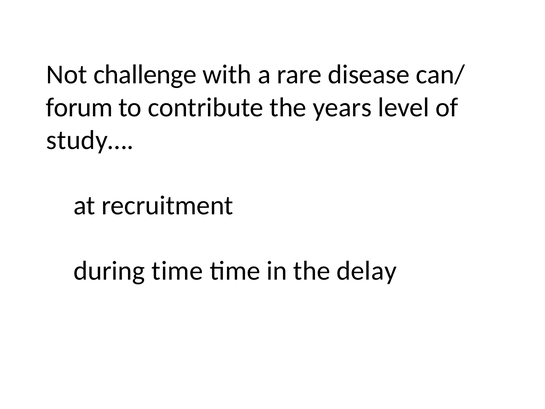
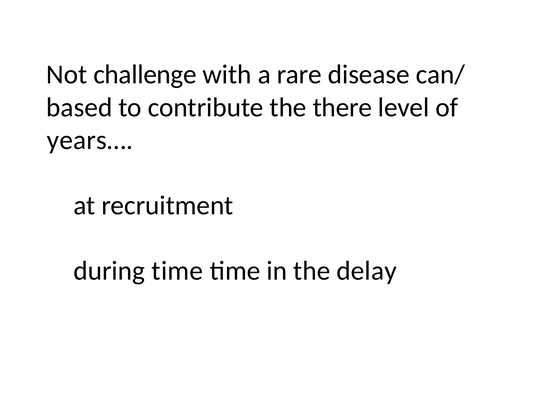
forum: forum -> based
years: years -> there
study…: study… -> years…
